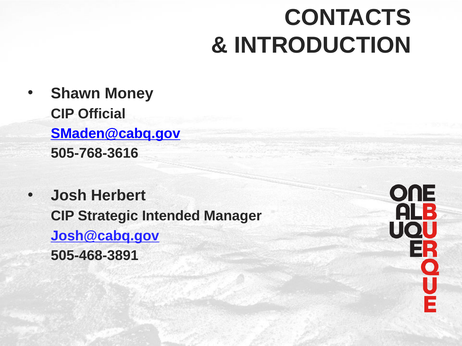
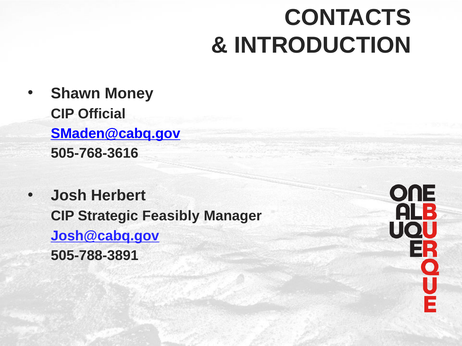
Intended: Intended -> Feasibly
505-468-3891: 505-468-3891 -> 505-788-3891
